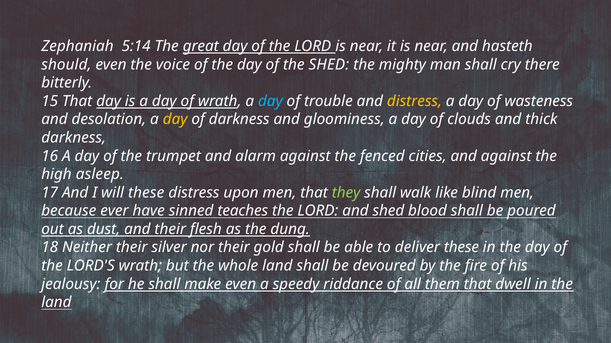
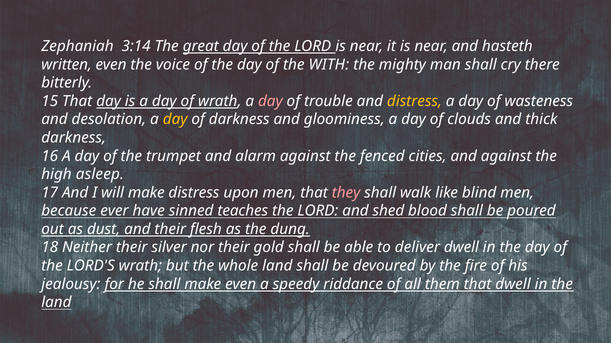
5:14: 5:14 -> 3:14
should: should -> written
the SHED: SHED -> WITH
day at (270, 101) colour: light blue -> pink
will these: these -> make
they colour: light green -> pink
deliver these: these -> dwell
